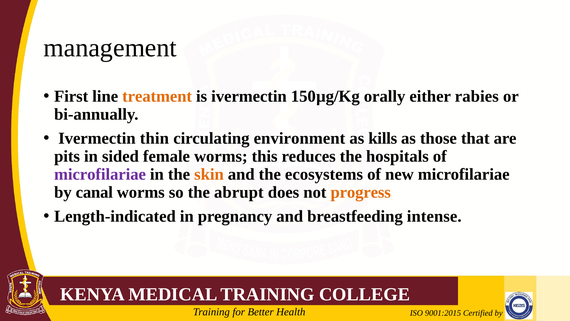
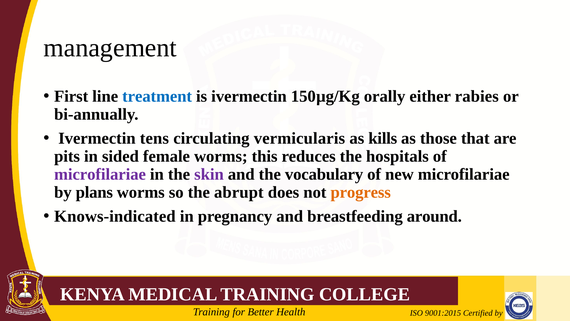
treatment colour: orange -> blue
thin: thin -> tens
environment: environment -> vermicularis
skin colour: orange -> purple
ecosystems: ecosystems -> vocabulary
canal: canal -> plans
Length-indicated: Length-indicated -> Knows-indicated
intense: intense -> around
